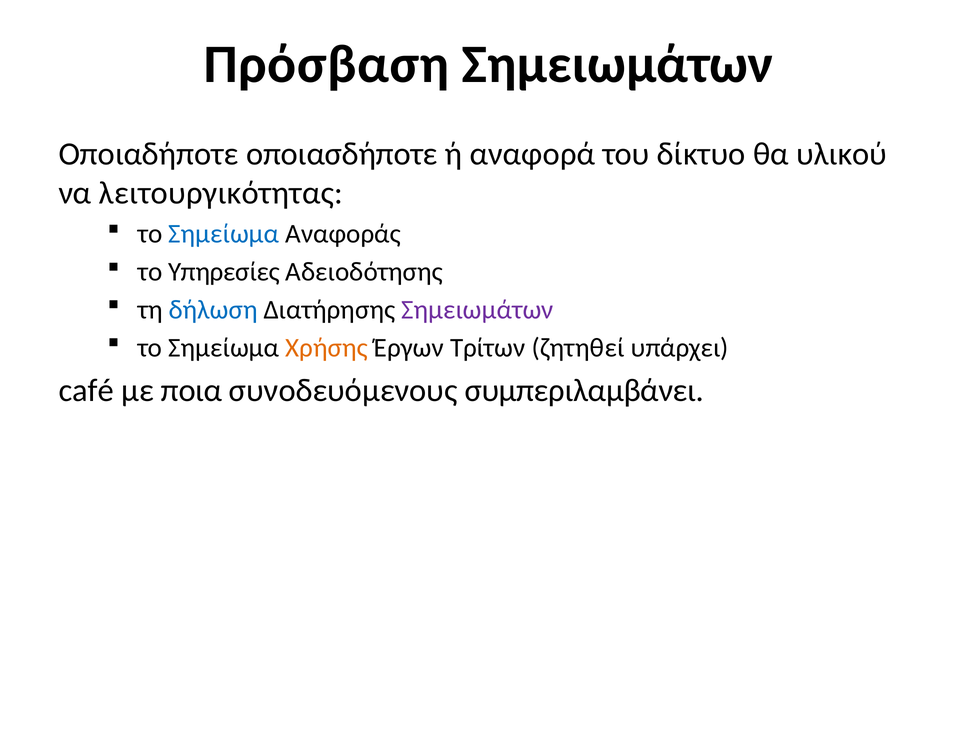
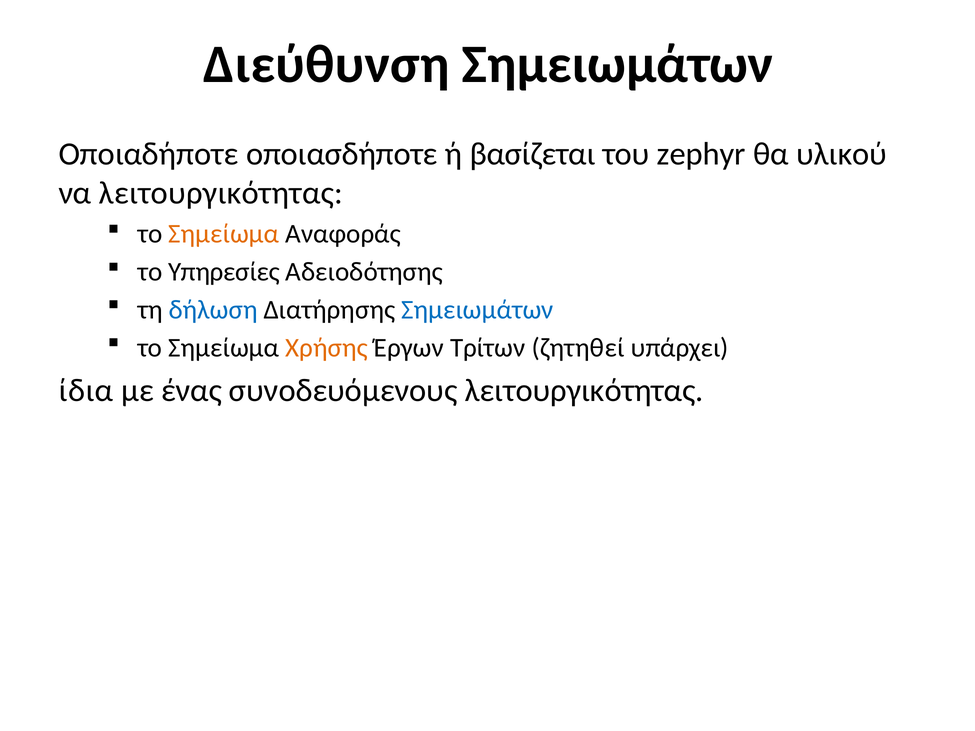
Πρόσβαση: Πρόσβαση -> Διεύθυνση
αναφορά: αναφορά -> βασίζεται
δίκτυο: δίκτυο -> zephyr
Σημείωμα at (224, 234) colour: blue -> orange
Σημειωμάτων at (477, 310) colour: purple -> blue
café: café -> ίδια
ποια: ποια -> ένας
συνοδευόμενους συμπεριλαμβάνει: συμπεριλαμβάνει -> λειτουργικότητας
